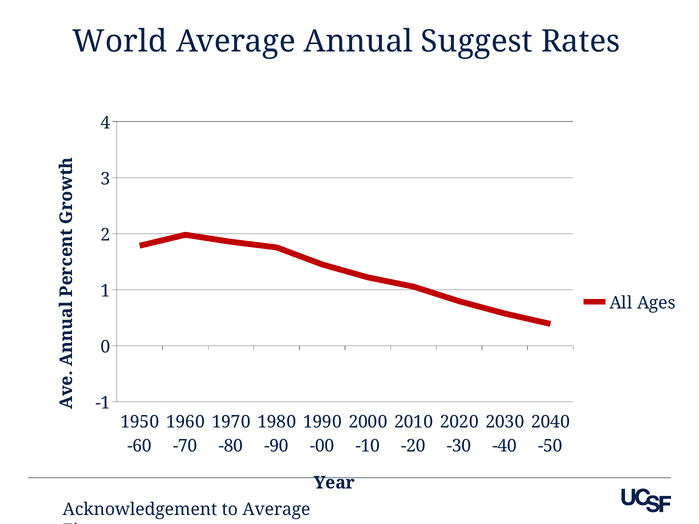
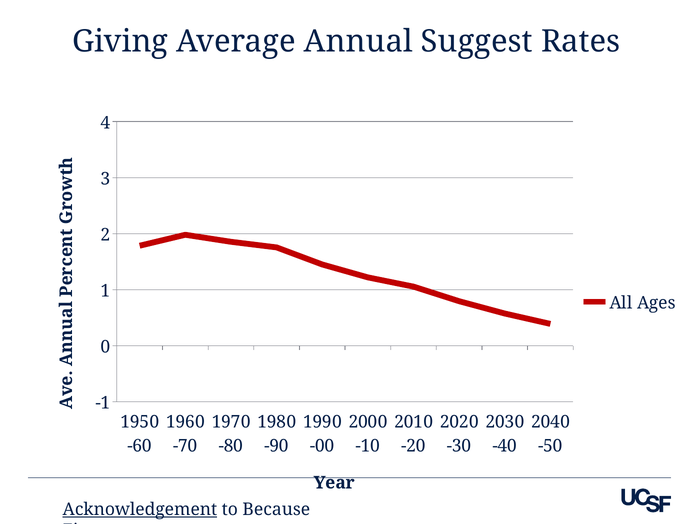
World: World -> Giving
Acknowledgement underline: none -> present
to Average: Average -> Because
